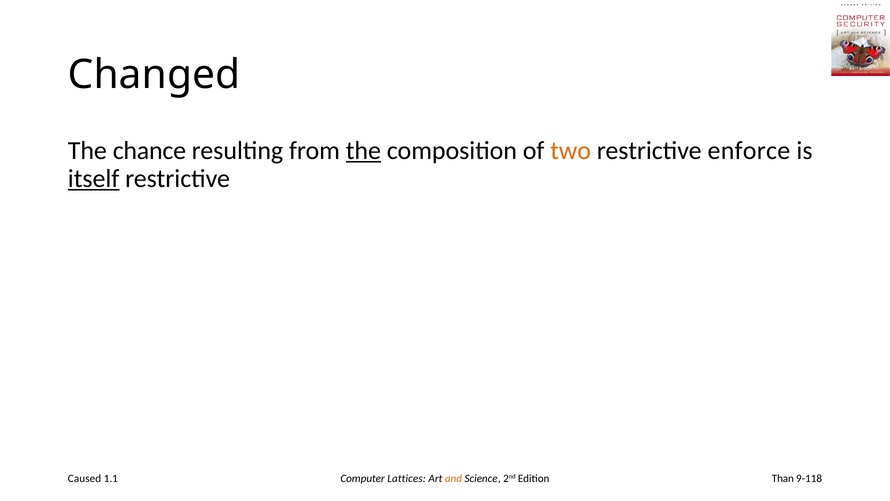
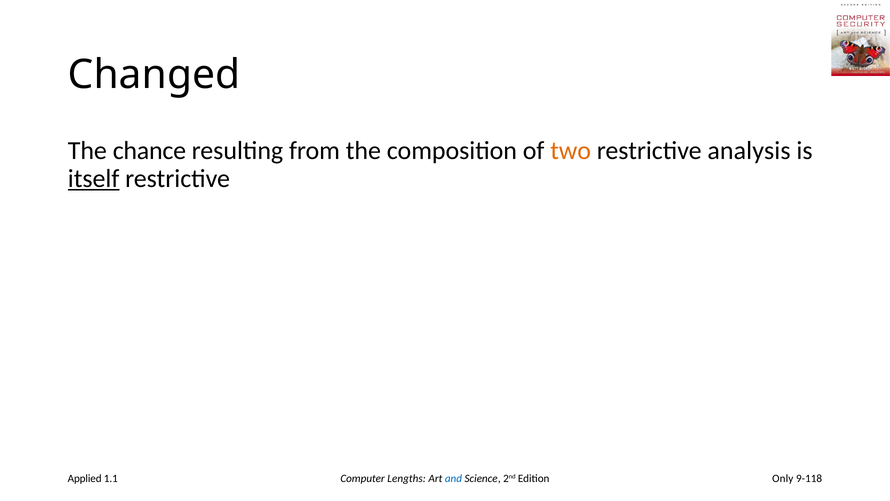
the at (363, 150) underline: present -> none
enforce: enforce -> analysis
Caused: Caused -> Applied
Lattices: Lattices -> Lengths
and colour: orange -> blue
Than: Than -> Only
